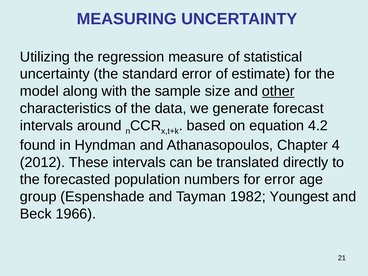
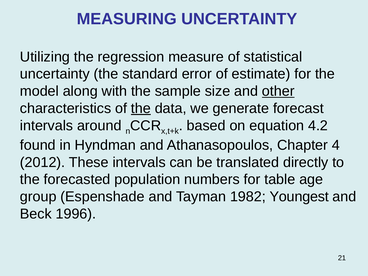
the at (141, 108) underline: none -> present
for error: error -> table
1966: 1966 -> 1996
